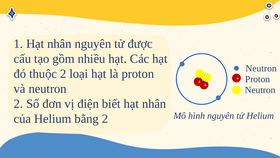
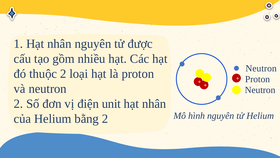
biết: biết -> unit
